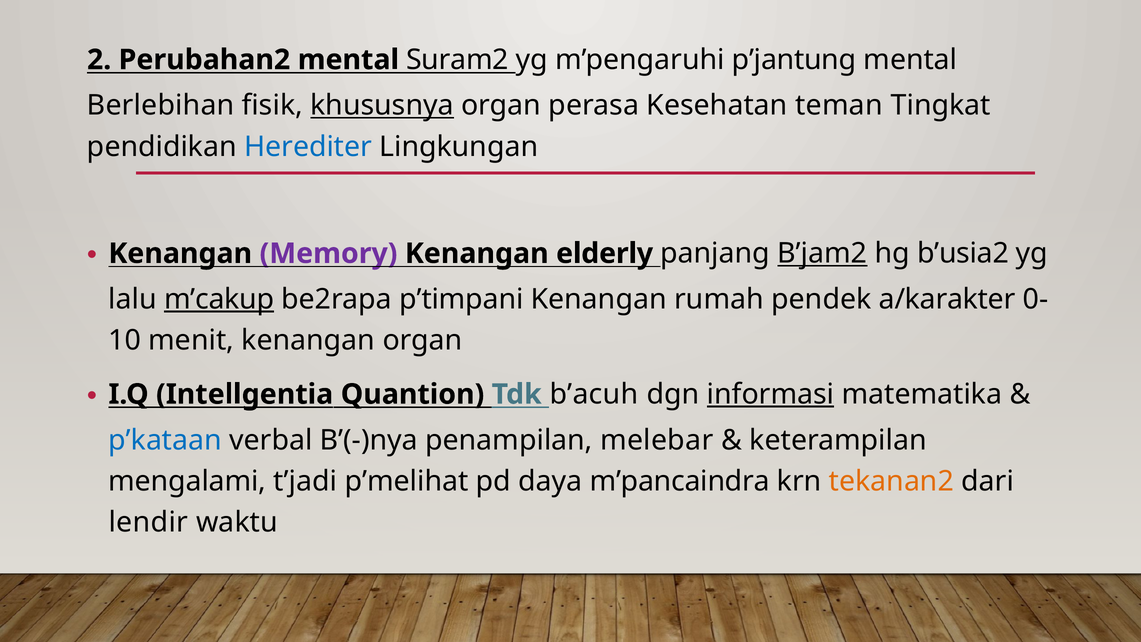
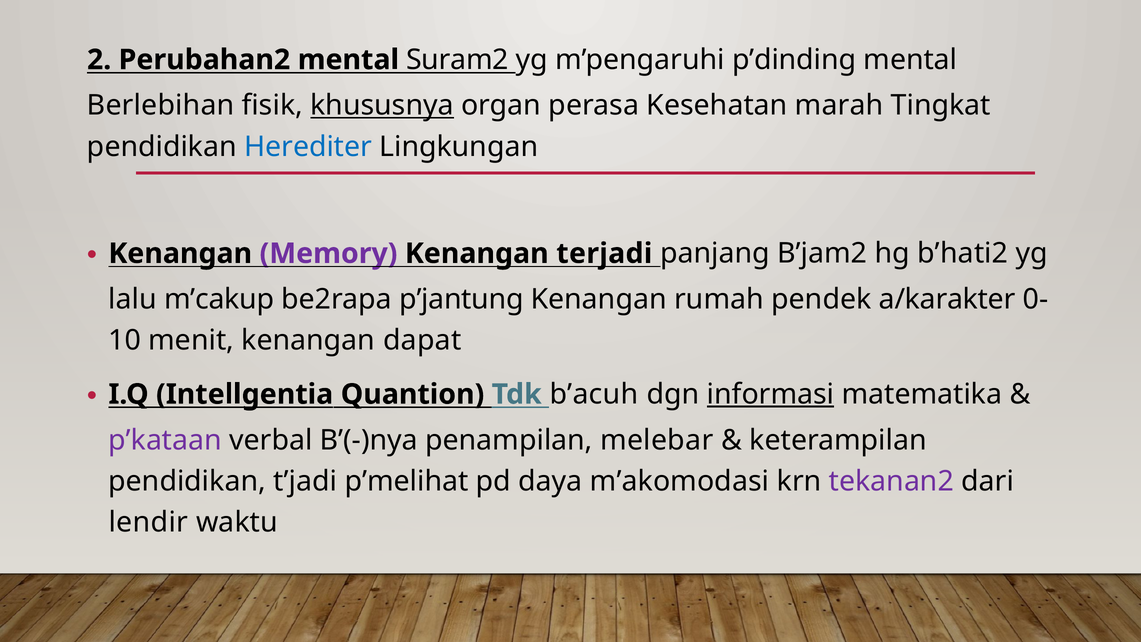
p’jantung: p’jantung -> p’dinding
teman: teman -> marah
elderly: elderly -> terjadi
B’jam2 underline: present -> none
b’usia2: b’usia2 -> b’hati2
m’cakup underline: present -> none
p’timpani: p’timpani -> p’jantung
kenangan organ: organ -> dapat
p’kataan colour: blue -> purple
mengalami at (187, 481): mengalami -> pendidikan
m’pancaindra: m’pancaindra -> m’akomodasi
tekanan2 colour: orange -> purple
